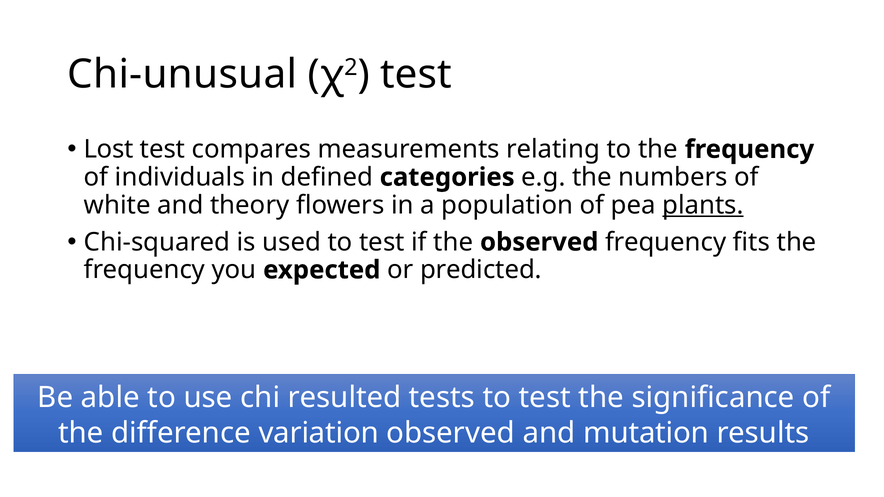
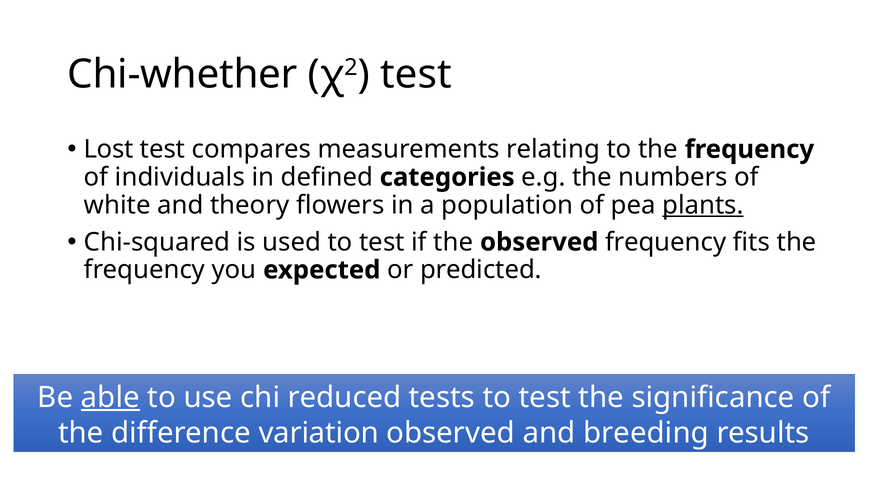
Chi-unusual: Chi-unusual -> Chi-whether
able underline: none -> present
resulted: resulted -> reduced
mutation: mutation -> breeding
